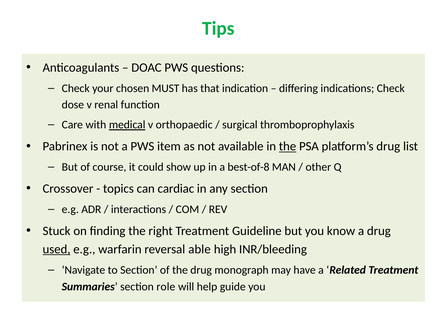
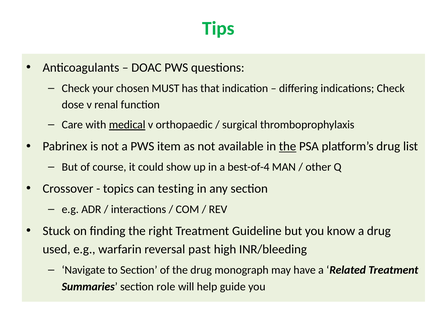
best-of-8: best-of-8 -> best-of-4
cardiac: cardiac -> testing
used underline: present -> none
able: able -> past
